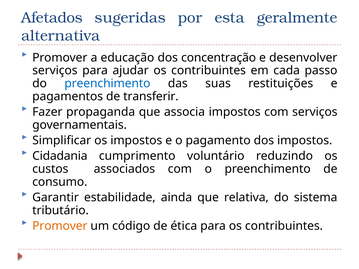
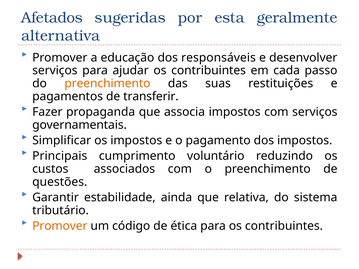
concentração: concentração -> responsáveis
preenchimento at (107, 83) colour: blue -> orange
Cidadania: Cidadania -> Principais
consumo: consumo -> questões
